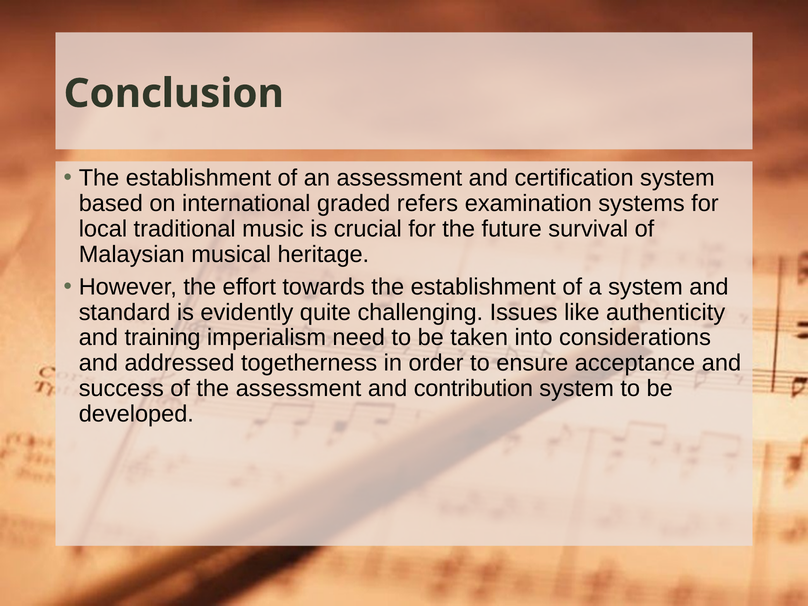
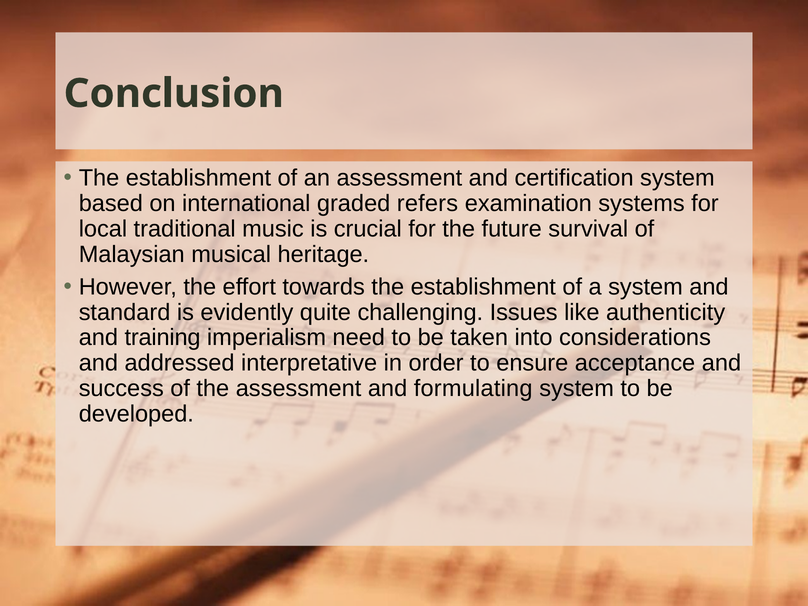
togetherness: togetherness -> interpretative
contribution: contribution -> formulating
